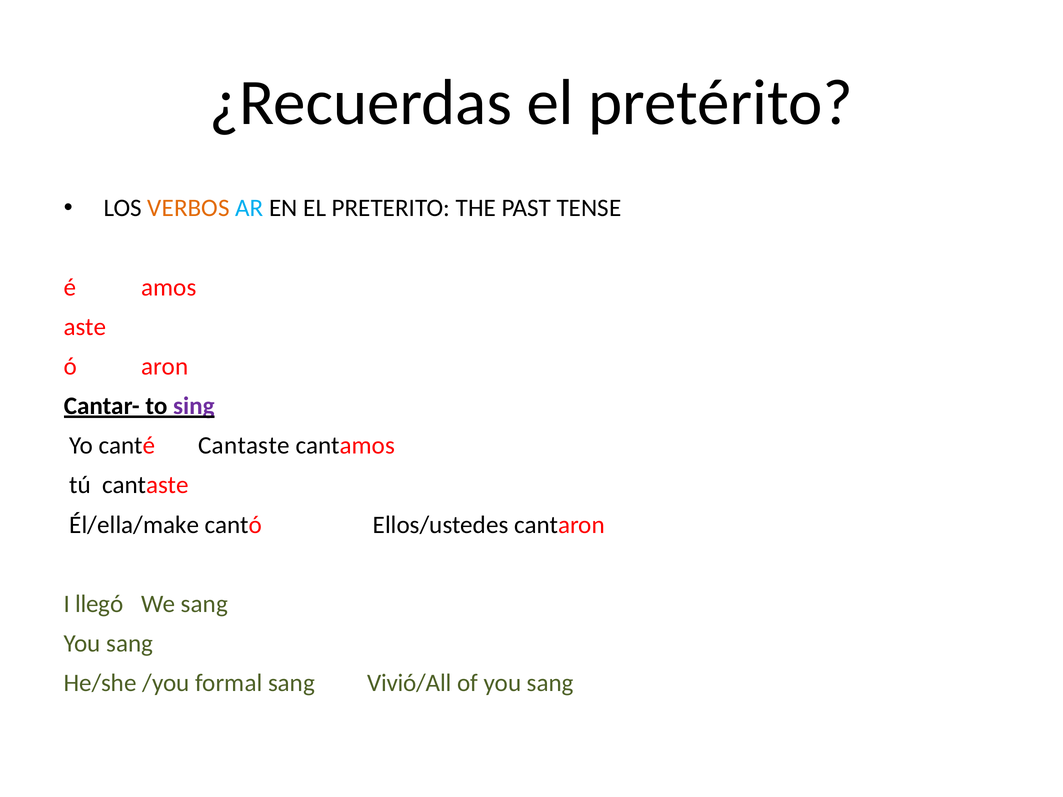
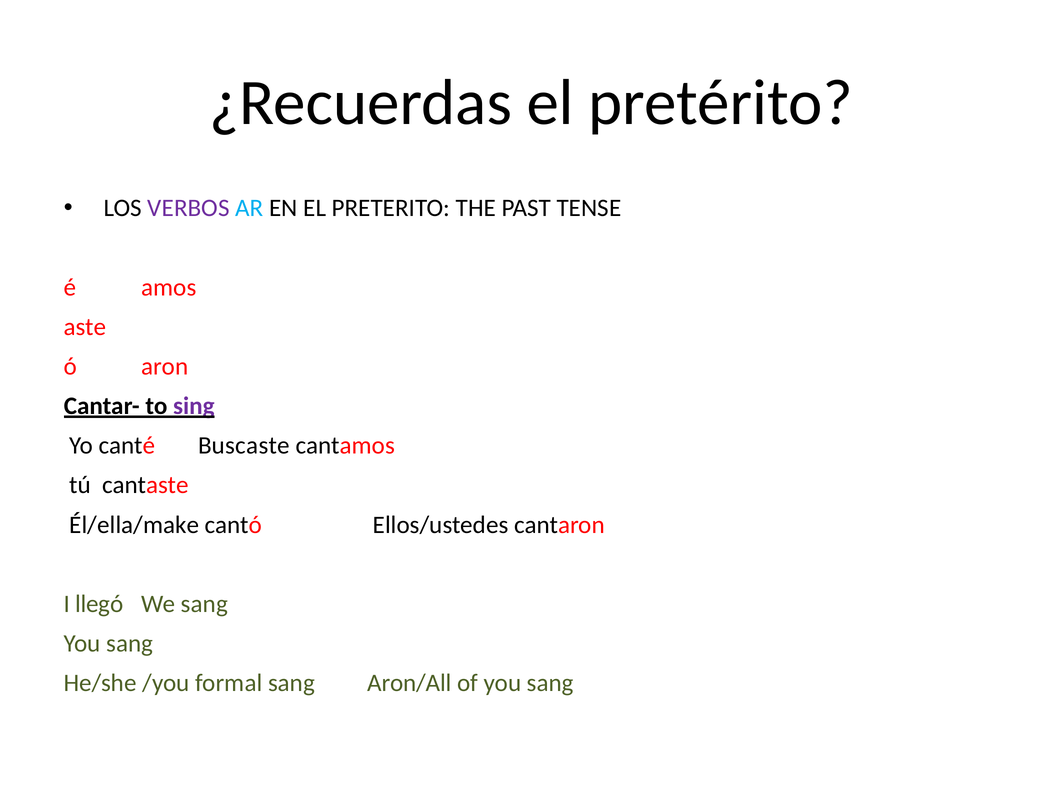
VERBOS colour: orange -> purple
canté Cantaste: Cantaste -> Buscaste
Vivió/All: Vivió/All -> Aron/All
